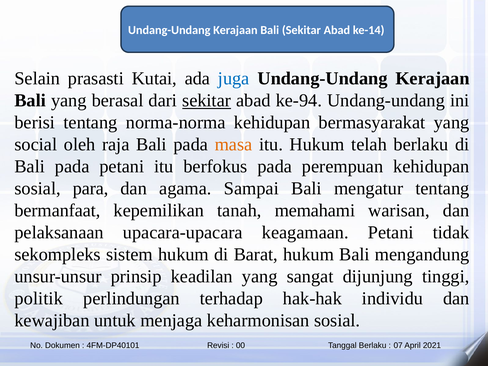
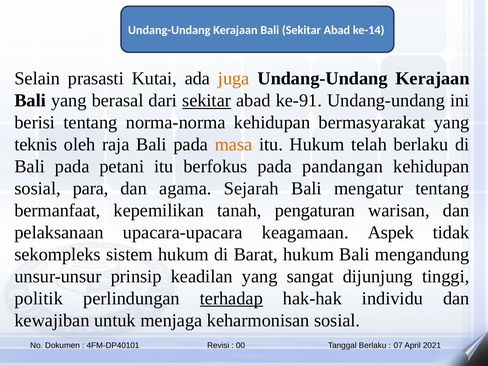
juga colour: blue -> orange
ke-94: ke-94 -> ke-91
social: social -> teknis
perempuan: perempuan -> pandangan
Sampai: Sampai -> Sejarah
memahami: memahami -> pengaturan
keagamaan Petani: Petani -> Aspek
terhadap underline: none -> present
